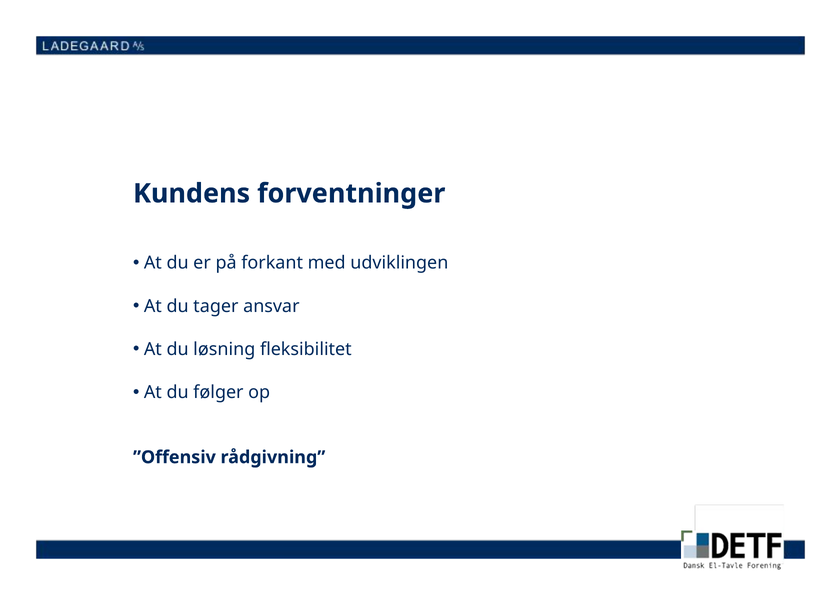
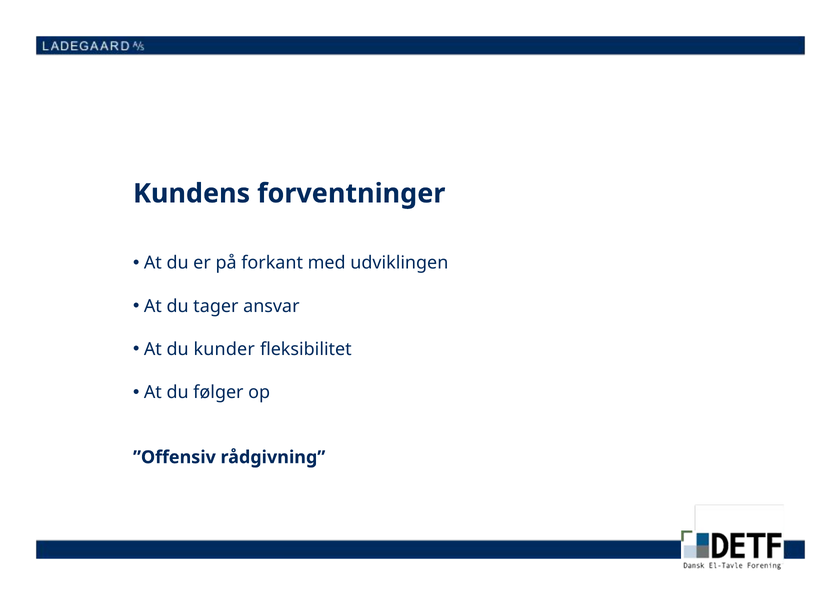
løsning: løsning -> kunder
